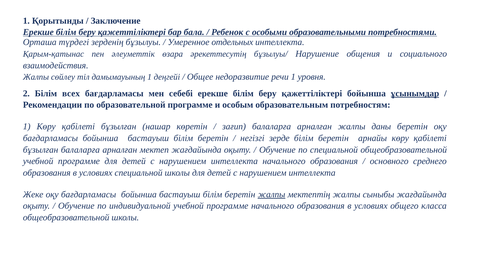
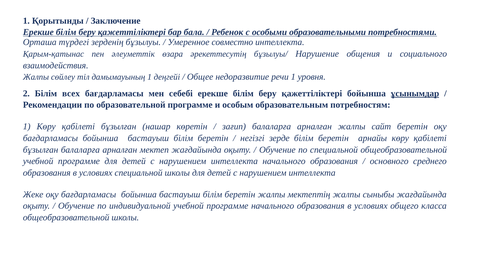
отдельных: отдельных -> совместно
даны: даны -> сайт
жалпы at (272, 195) underline: present -> none
